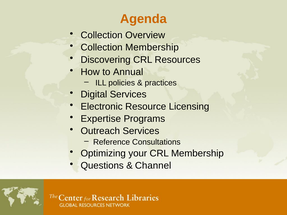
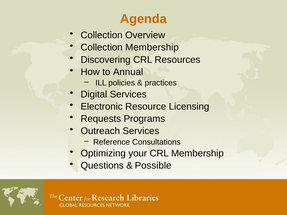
Expertise: Expertise -> Requests
Channel: Channel -> Possible
